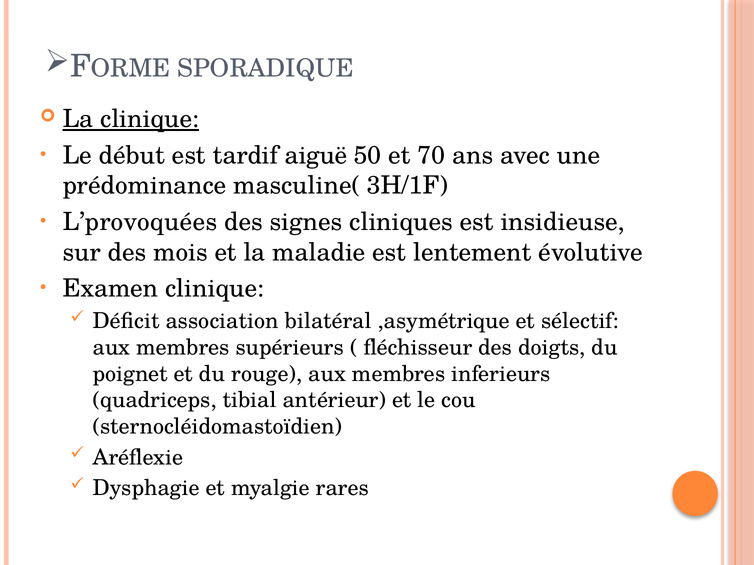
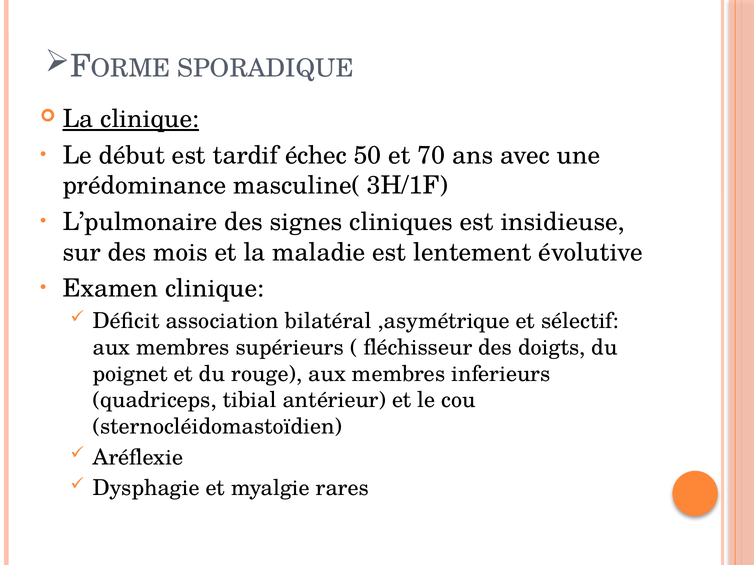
aiguë: aiguë -> échec
L’provoquées: L’provoquées -> L’pulmonaire
